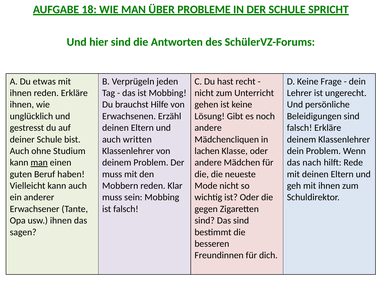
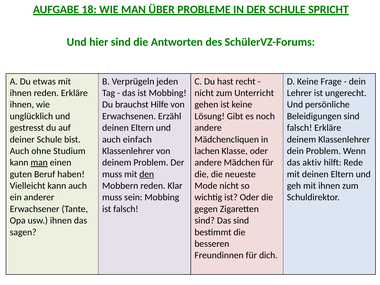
written: written -> einfach
nach: nach -> aktiv
den underline: none -> present
